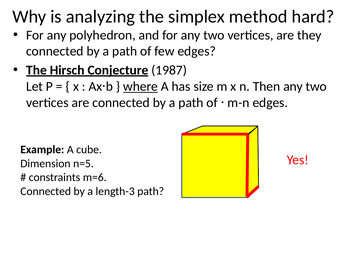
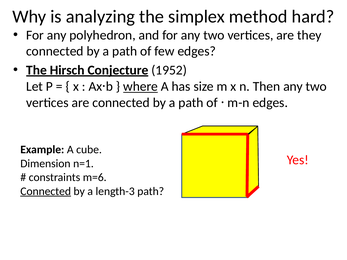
1987: 1987 -> 1952
n=5: n=5 -> n=1
Connected at (46, 191) underline: none -> present
